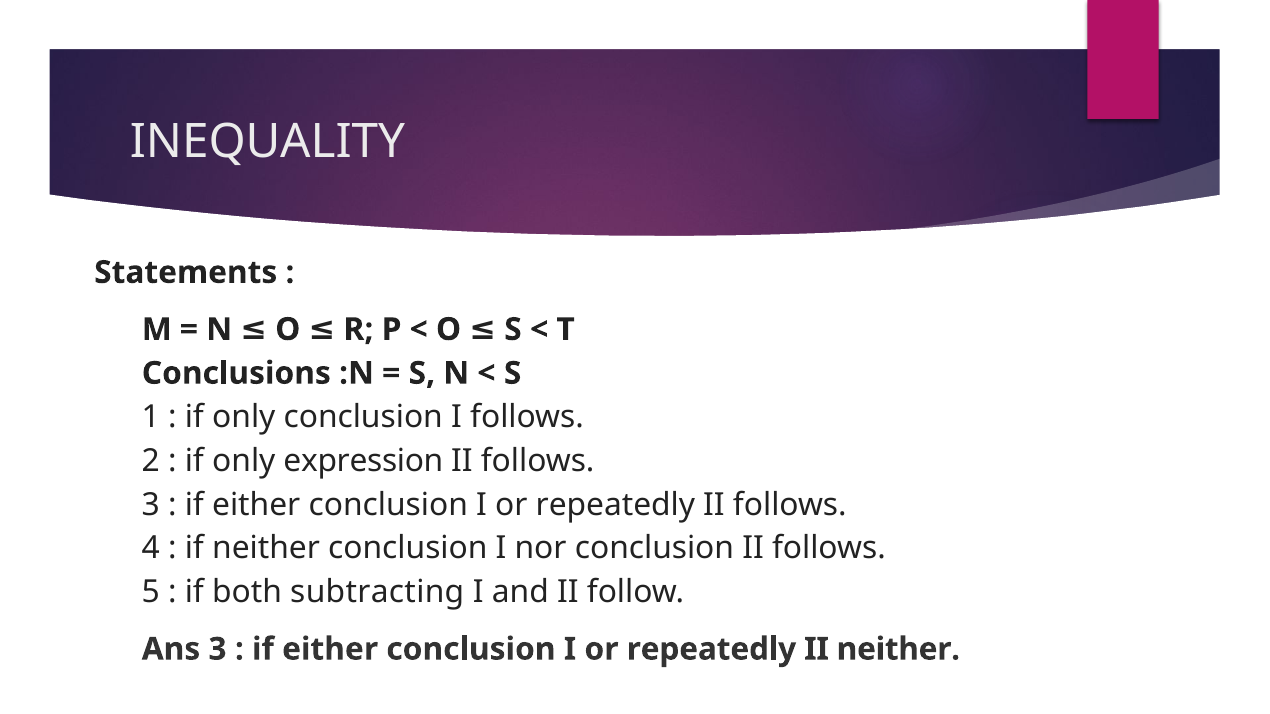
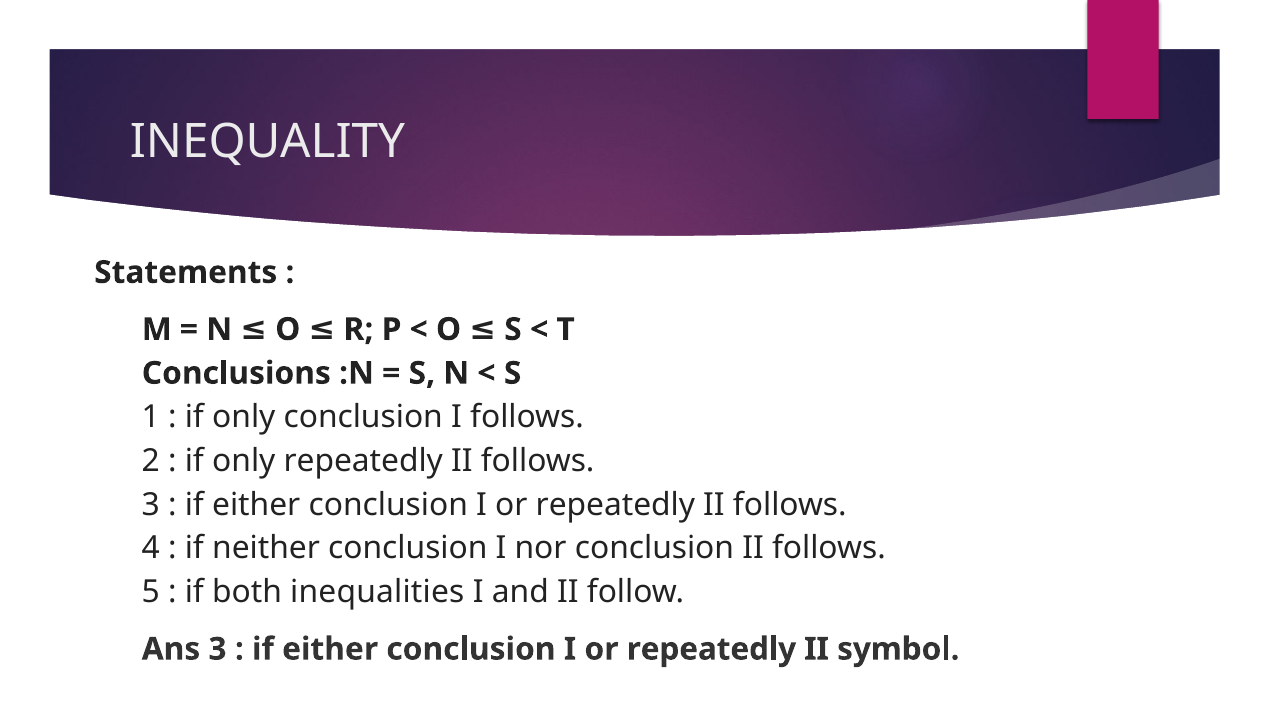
only expression: expression -> repeatedly
subtracting: subtracting -> inequalities
II neither: neither -> symbol
